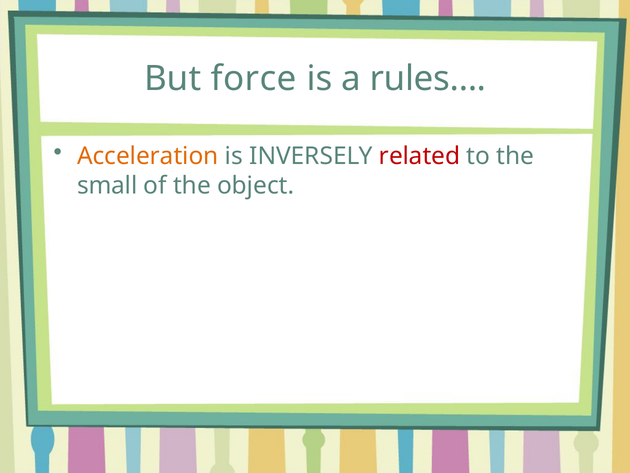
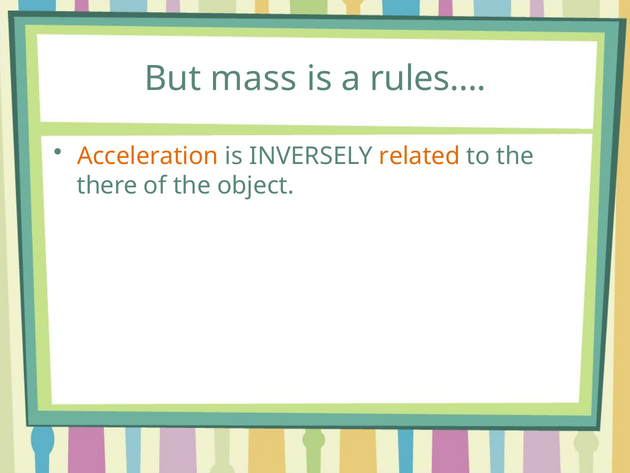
force: force -> mass
related colour: red -> orange
small: small -> there
